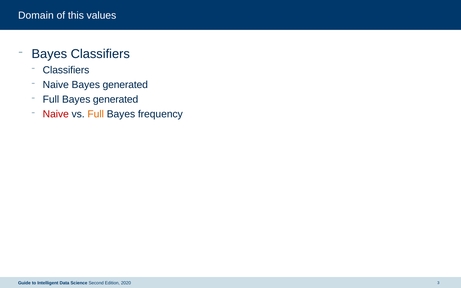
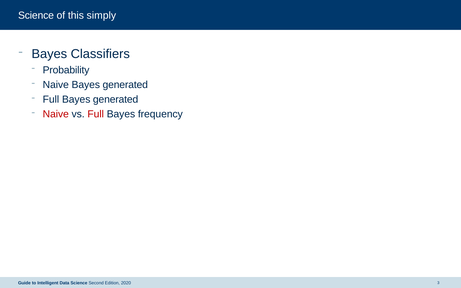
Domain at (36, 16): Domain -> Science
values: values -> simply
Classifiers at (66, 70): Classifiers -> Probability
Full at (96, 114) colour: orange -> red
